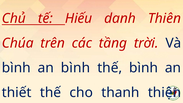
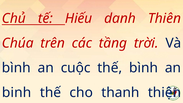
an bình: bình -> cuộc
thiết: thiết -> binh
